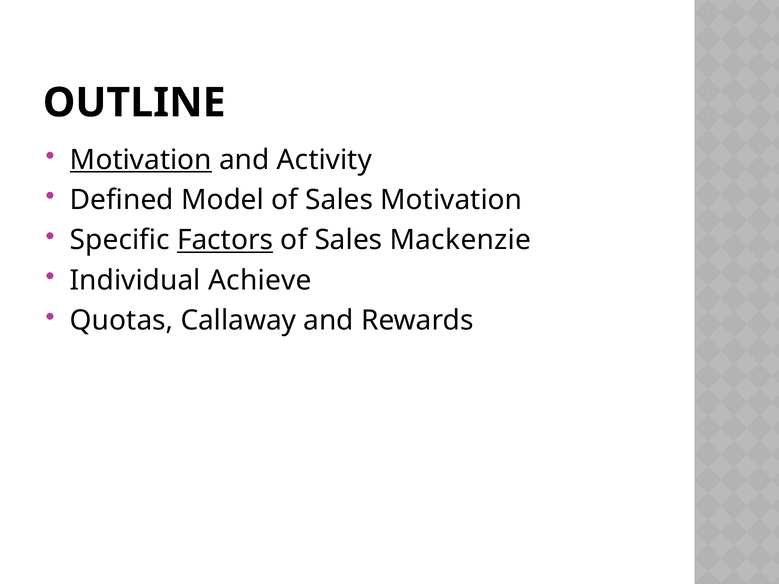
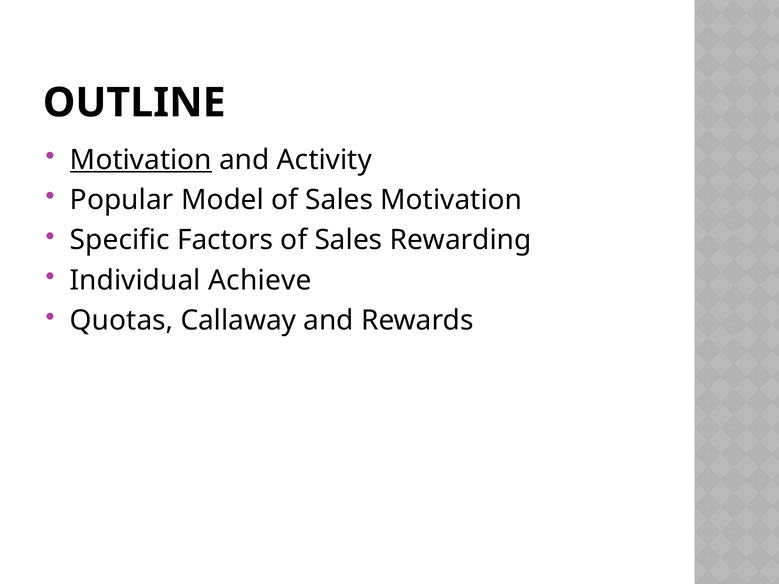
Defined: Defined -> Popular
Factors underline: present -> none
Mackenzie: Mackenzie -> Rewarding
